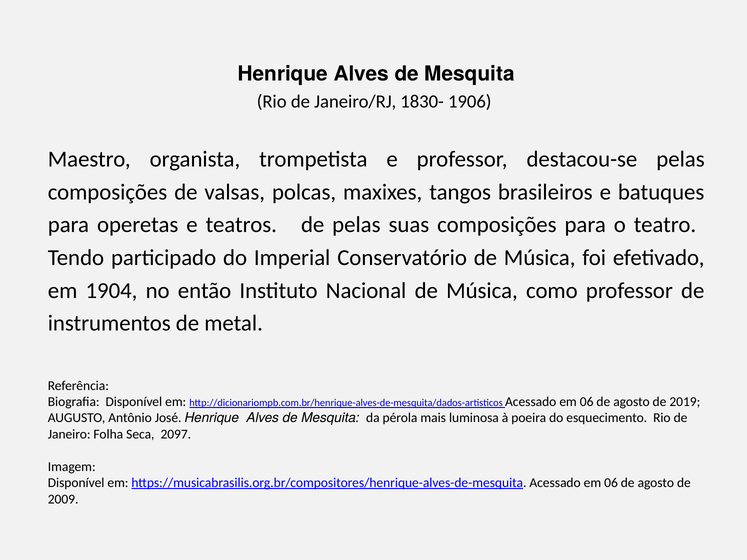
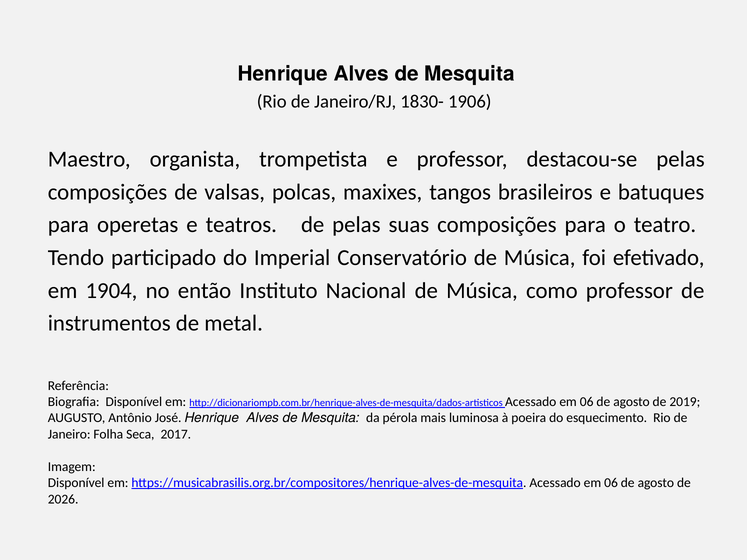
2097: 2097 -> 2017
2009: 2009 -> 2026
